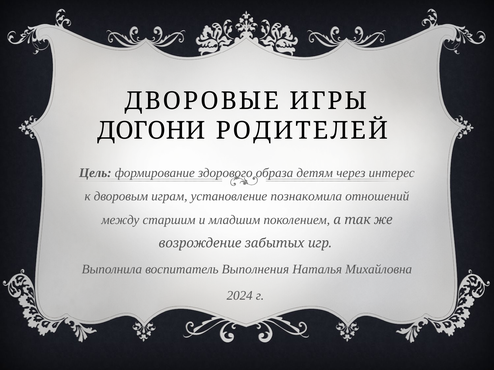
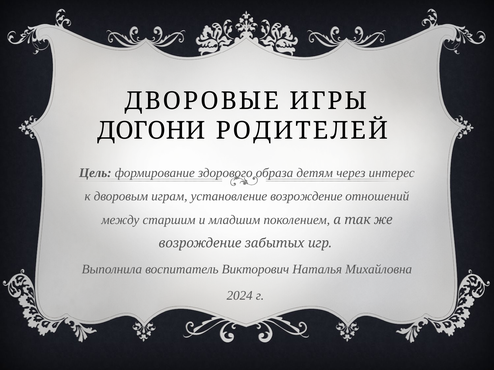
установление познакомила: познакомила -> возрождение
Выполнения: Выполнения -> Викторович
